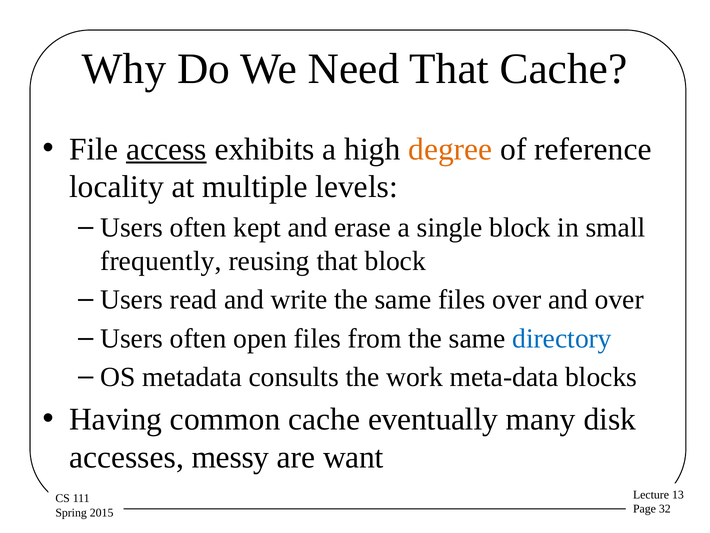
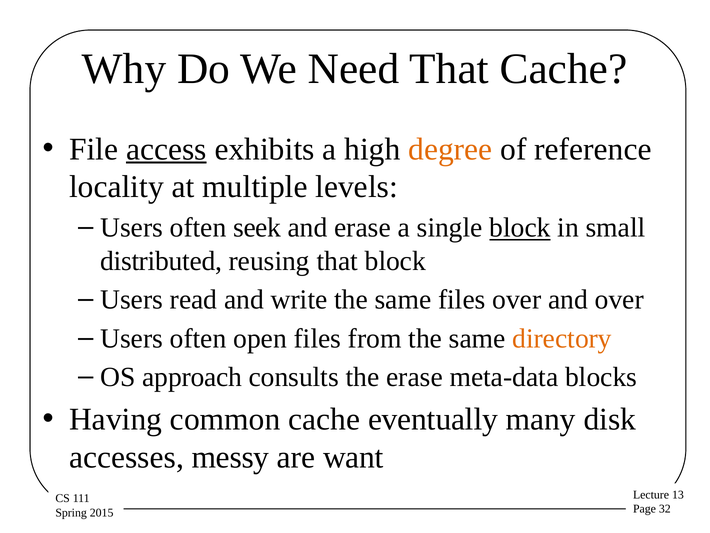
kept: kept -> seek
block at (520, 228) underline: none -> present
frequently: frequently -> distributed
directory colour: blue -> orange
metadata: metadata -> approach
the work: work -> erase
